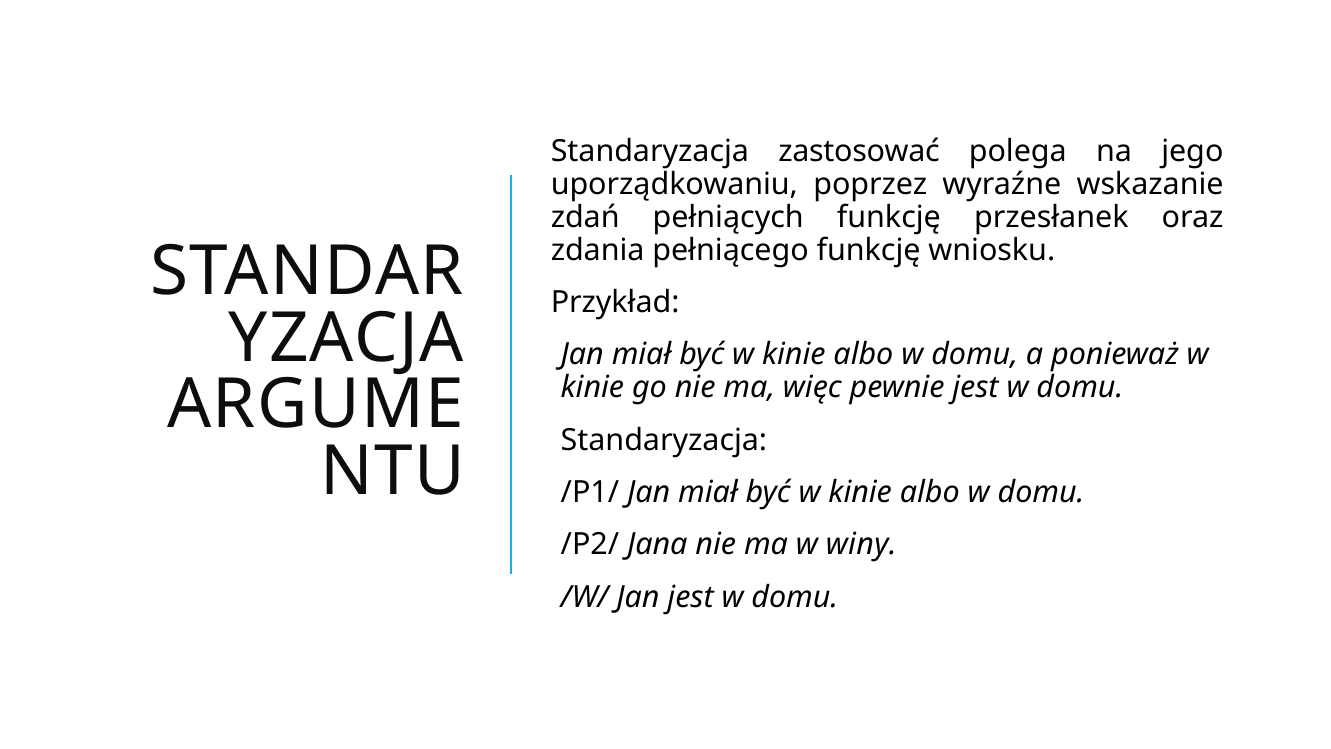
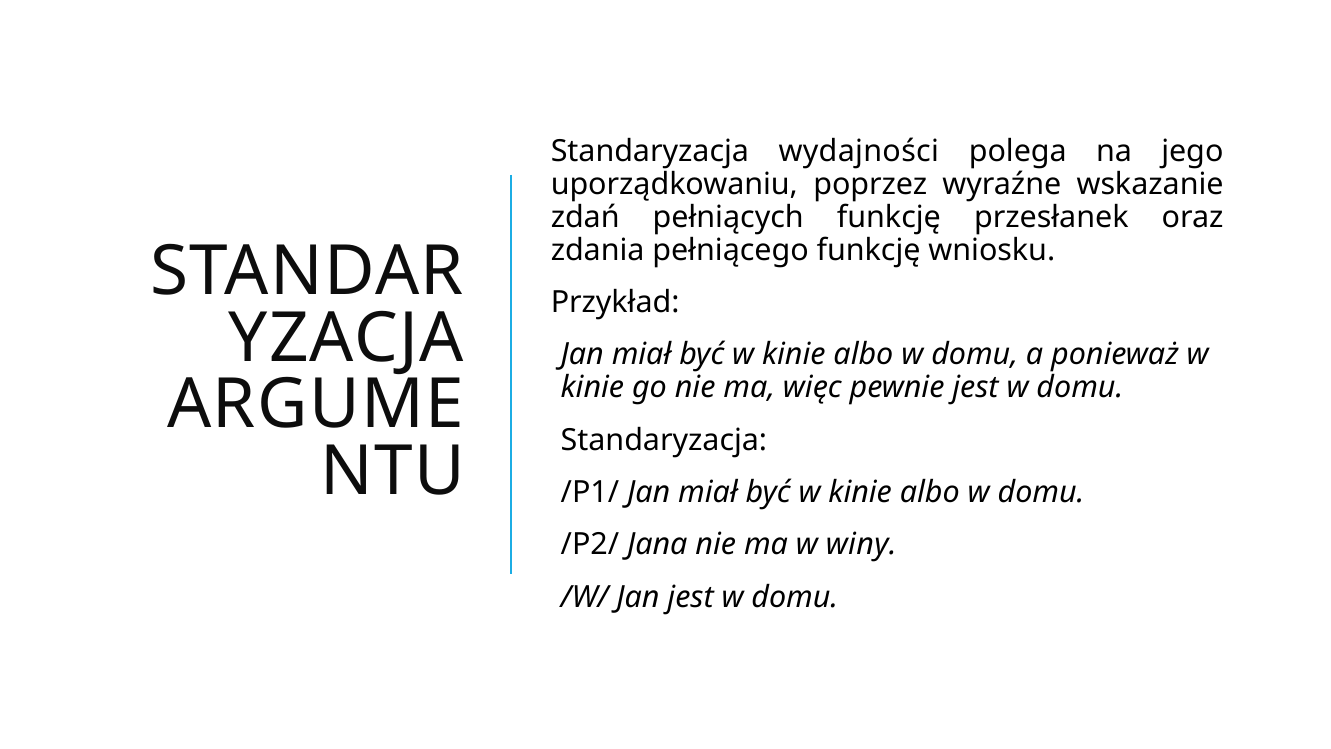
zastosować: zastosować -> wydajności
